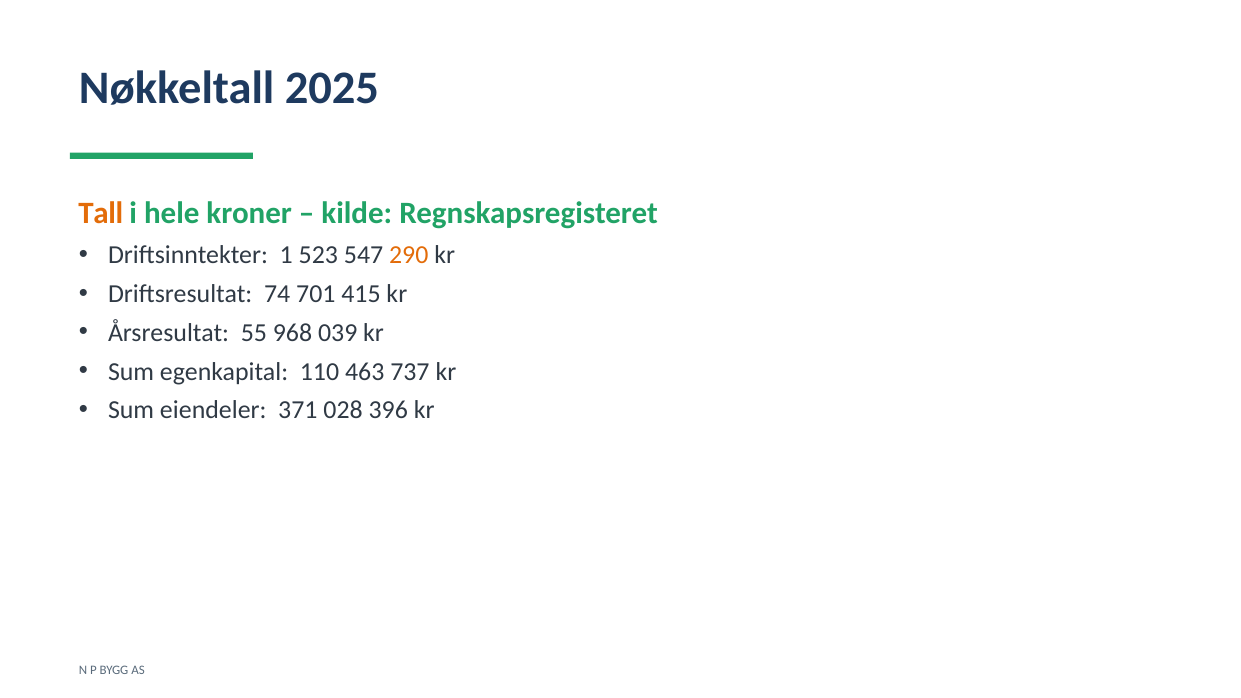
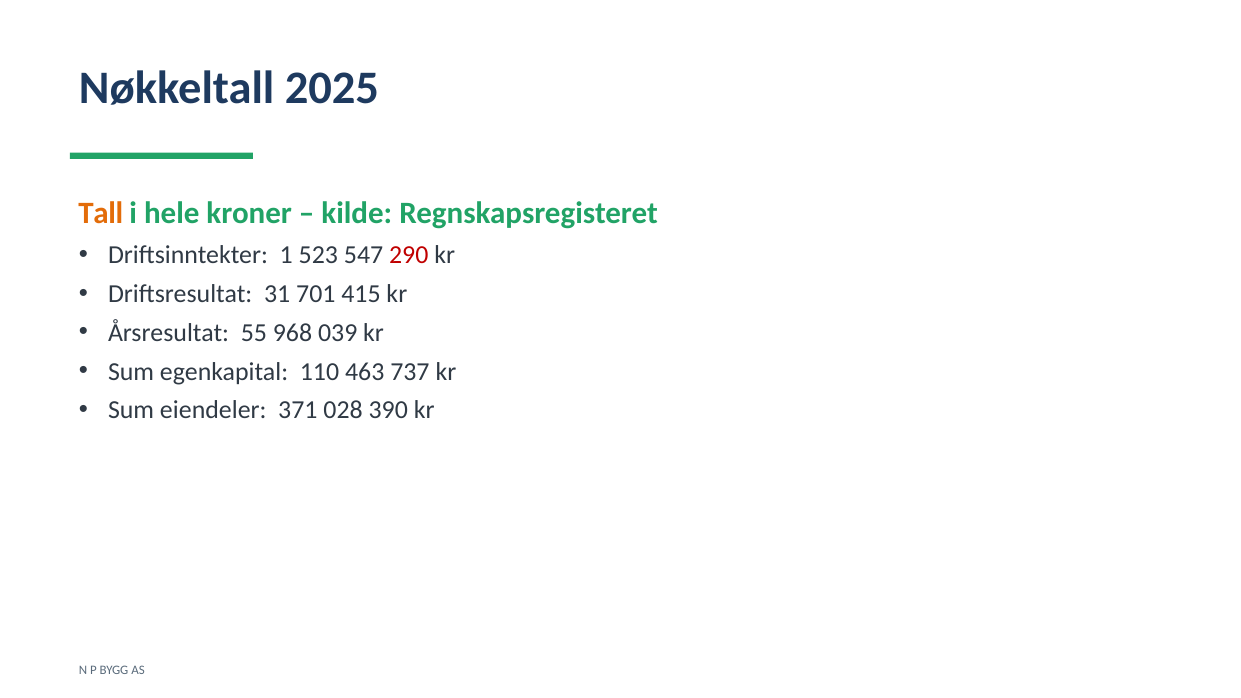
290 colour: orange -> red
74: 74 -> 31
396: 396 -> 390
